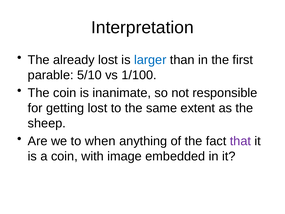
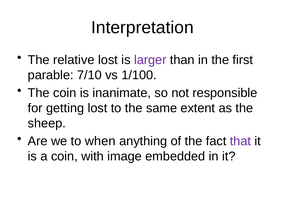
already: already -> relative
larger colour: blue -> purple
5/10: 5/10 -> 7/10
